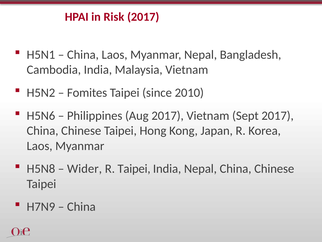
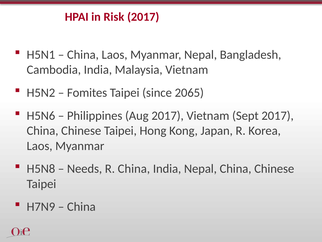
2010: 2010 -> 2065
Wider: Wider -> Needs
R Taipei: Taipei -> China
